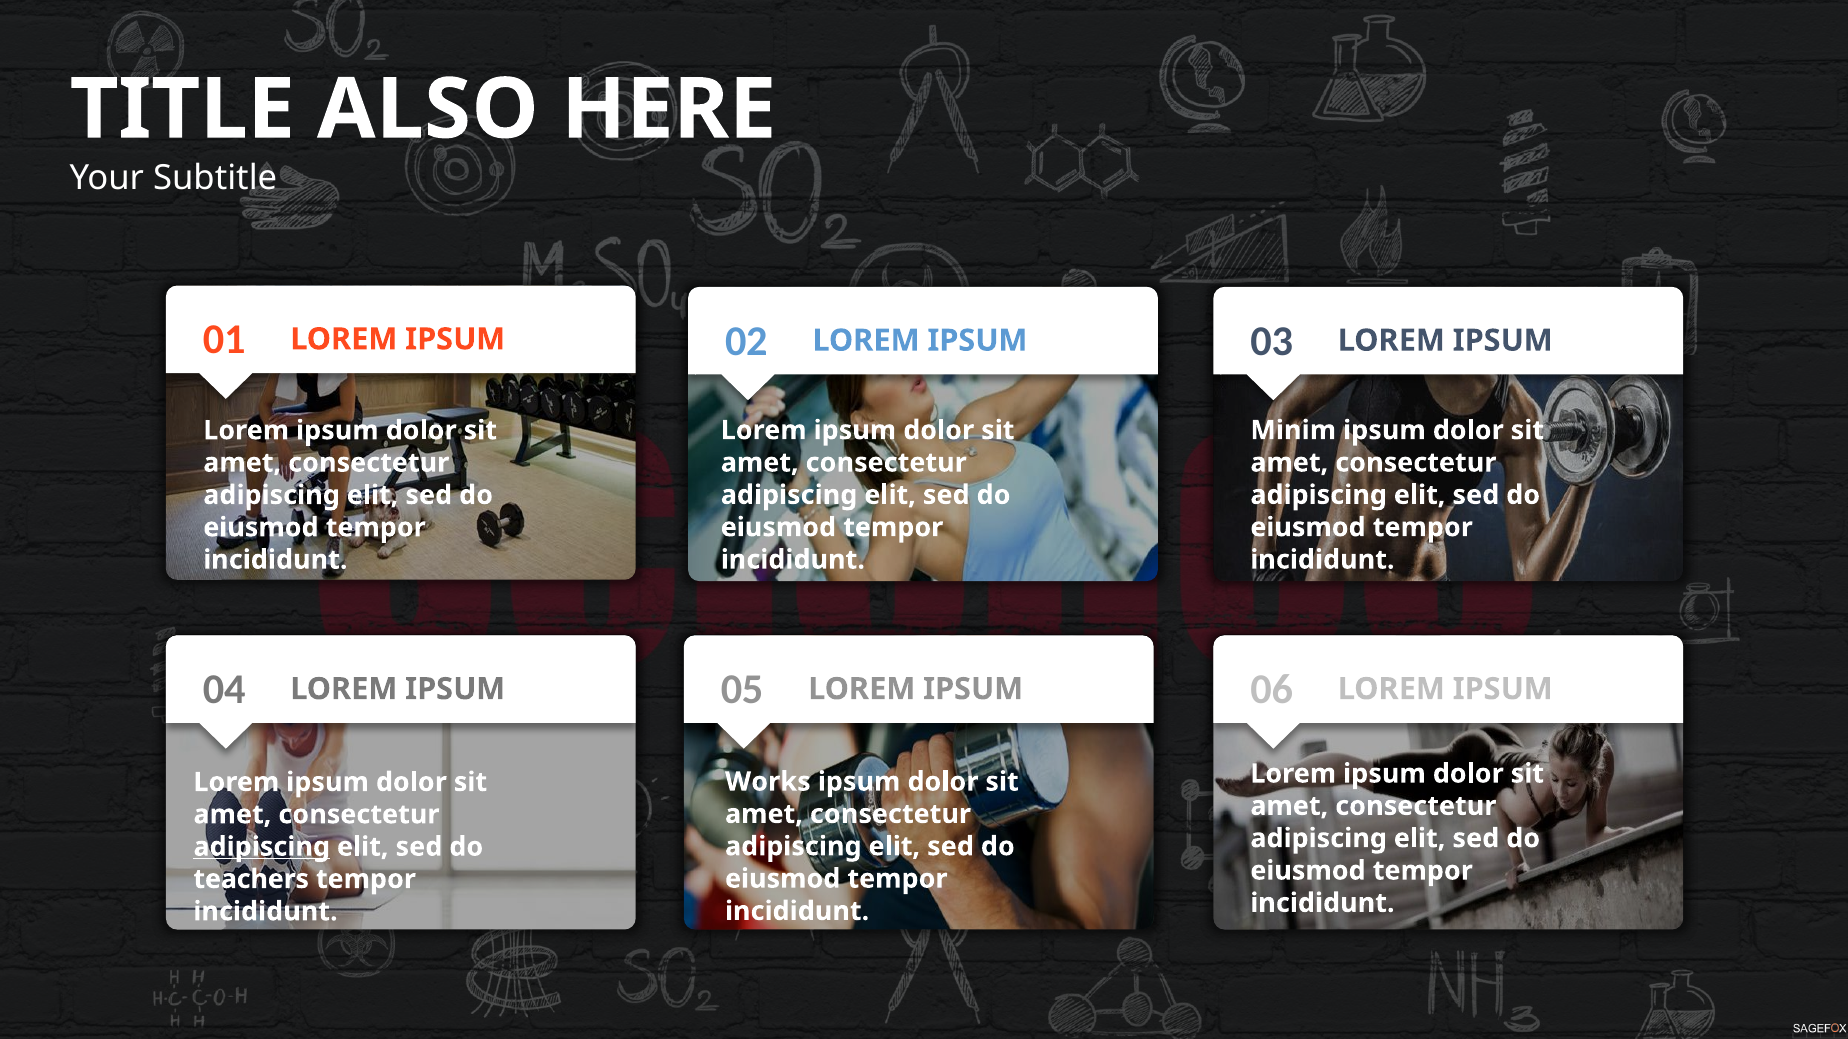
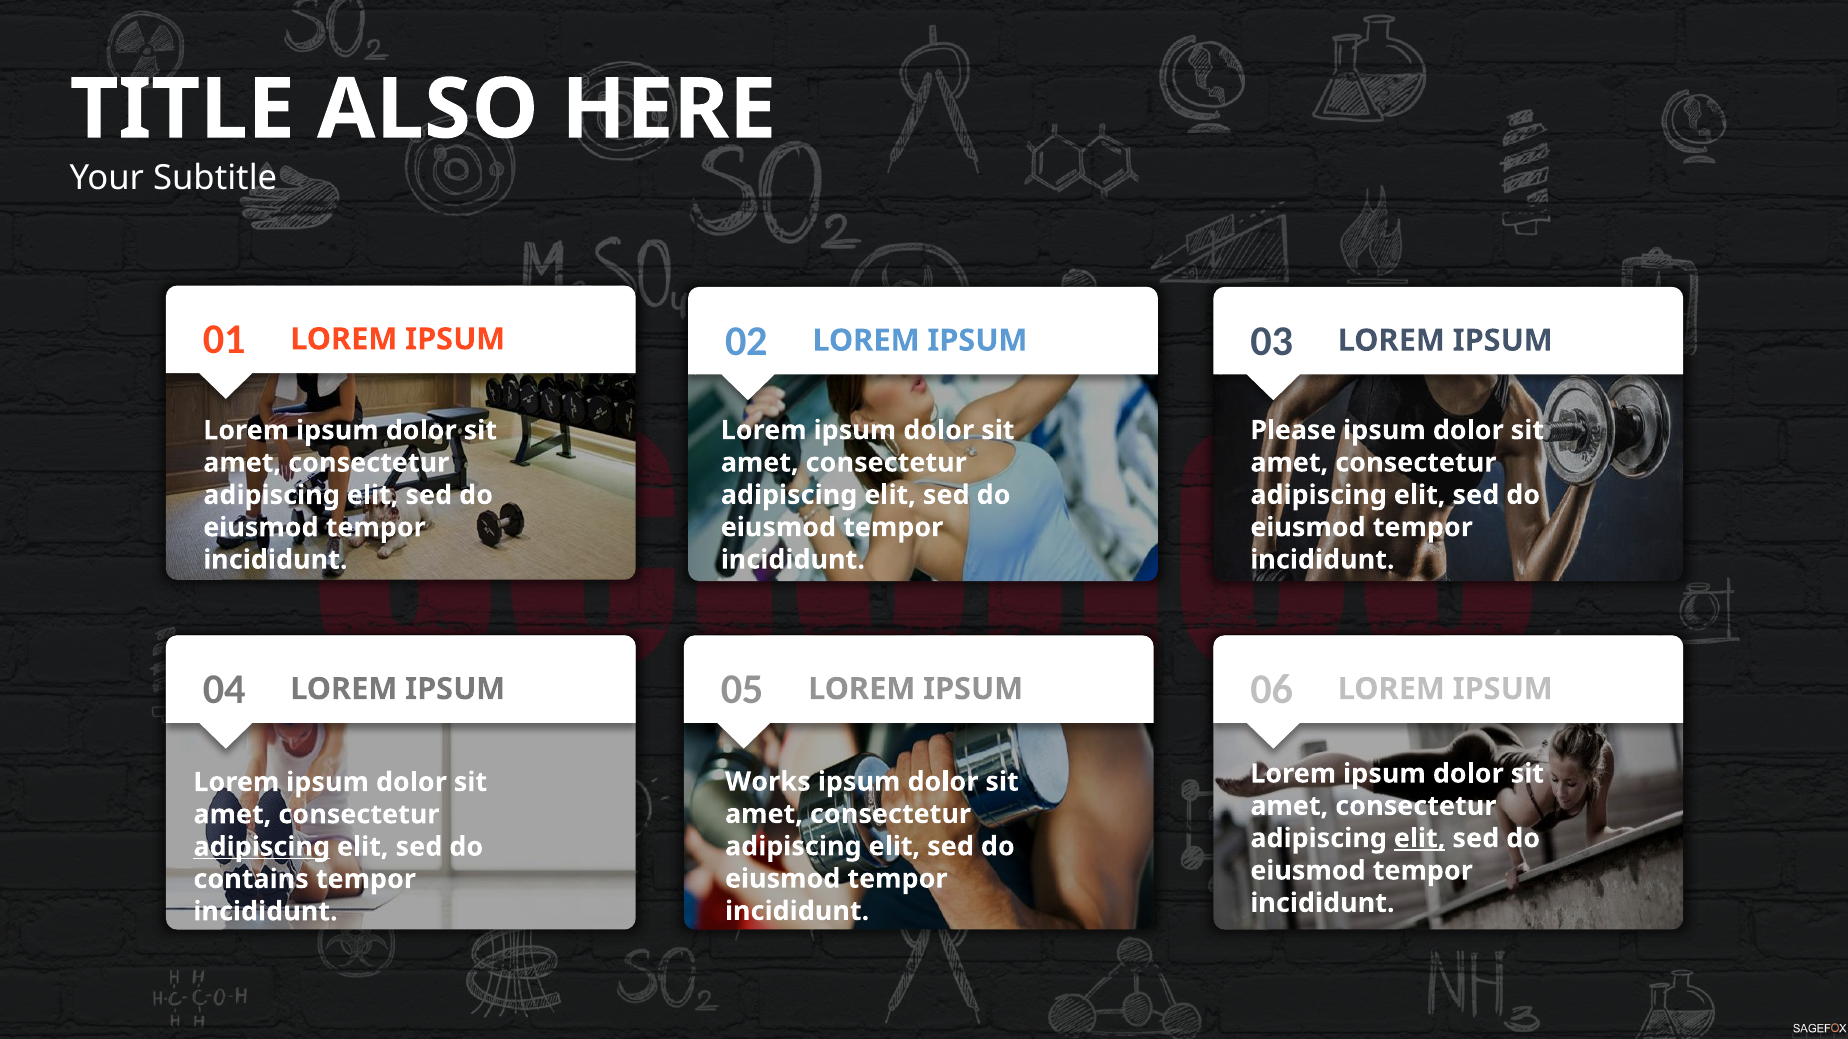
Minim: Minim -> Please
elit at (1420, 839) underline: none -> present
teachers: teachers -> contains
